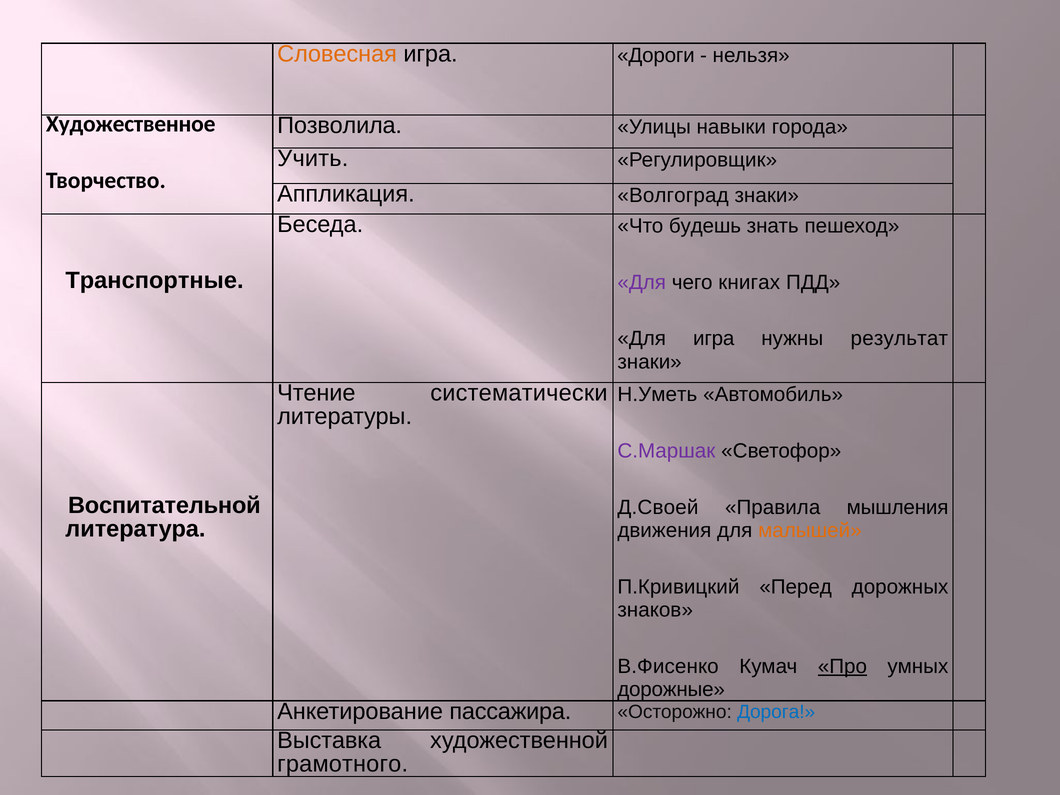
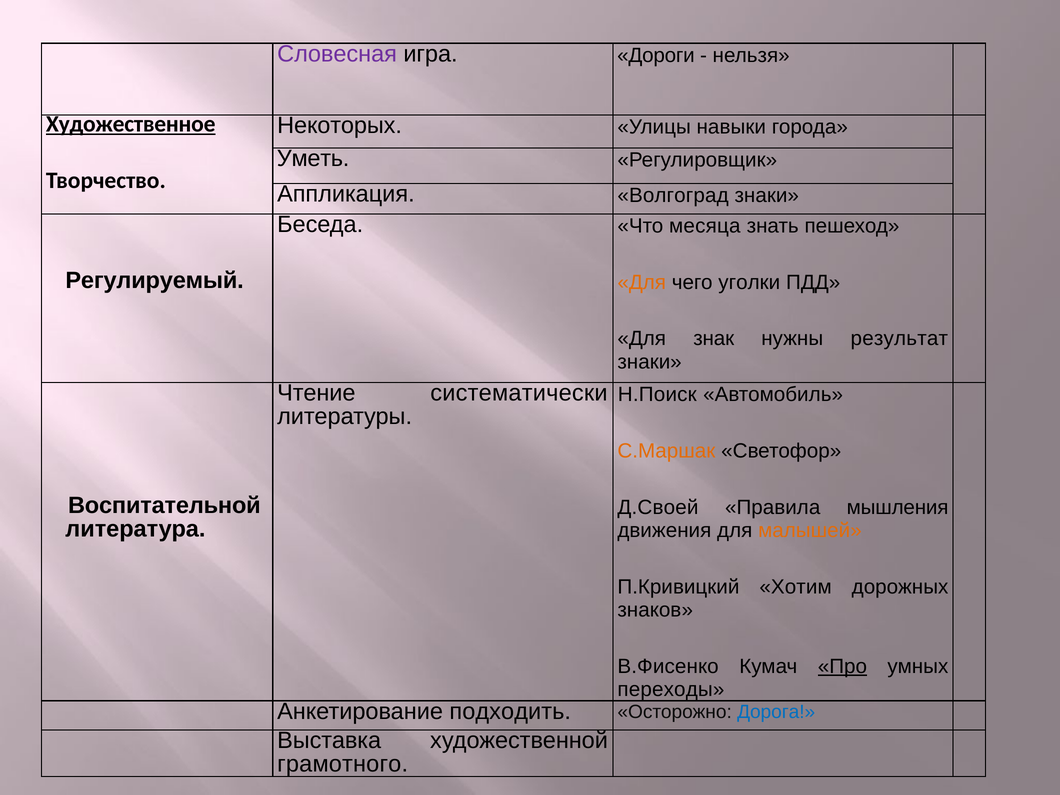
Словесная colour: orange -> purple
Художественное underline: none -> present
Позволила: Позволила -> Некоторых
Учить: Учить -> Уметь
будешь: будешь -> месяца
Транспортные: Транспортные -> Регулируемый
Для at (642, 282) colour: purple -> orange
книгах: книгах -> уголки
Для игра: игра -> знак
Н.Уметь: Н.Уметь -> Н.Поиск
С.Маршак colour: purple -> orange
Перед: Перед -> Хотим
дорожные: дорожные -> переходы
пассажира: пассажира -> подходить
